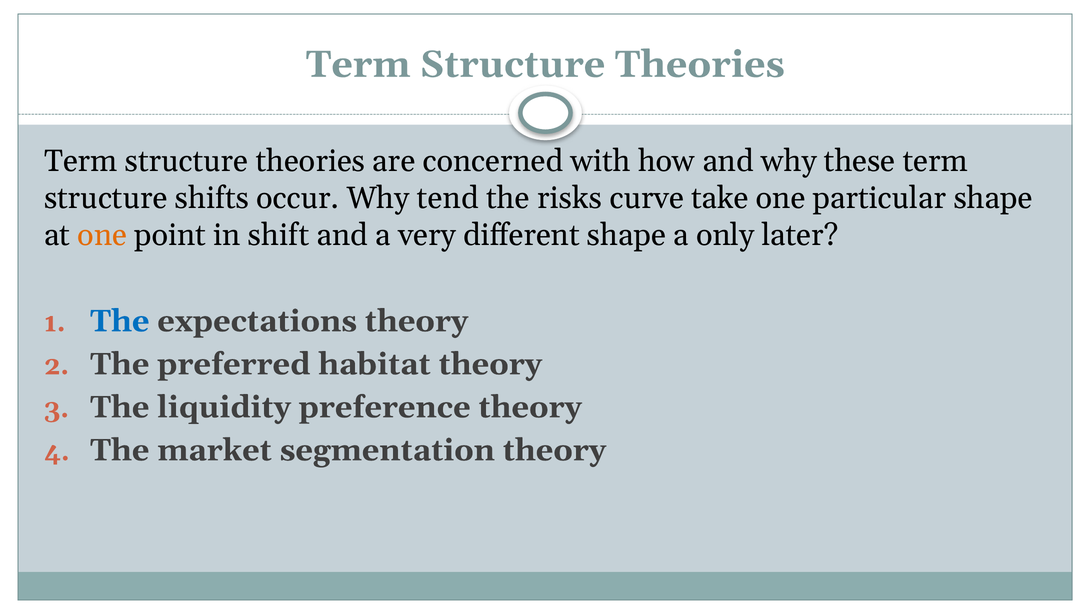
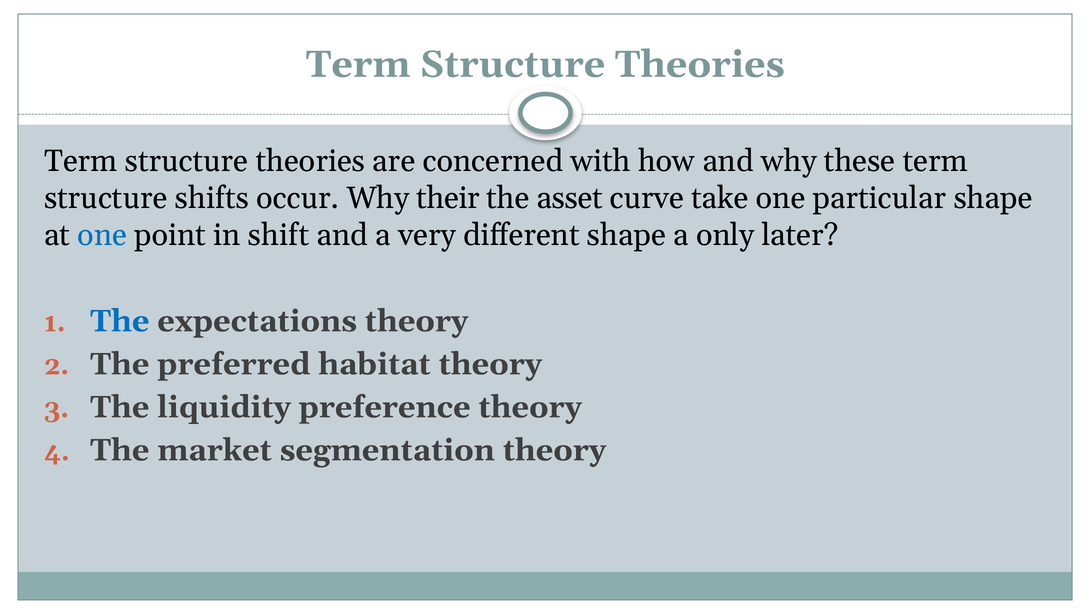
tend: tend -> their
risks: risks -> asset
one at (102, 235) colour: orange -> blue
